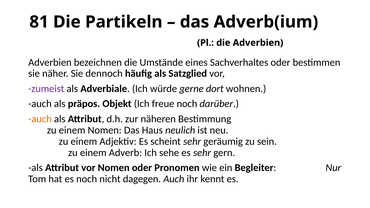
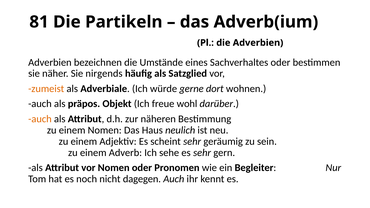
dennoch: dennoch -> nirgends
zumeist colour: purple -> orange
freue noch: noch -> wohl
